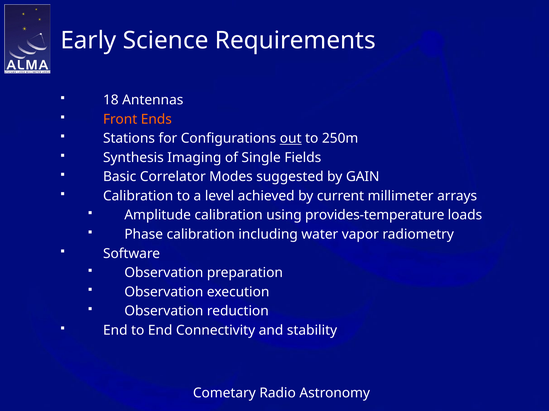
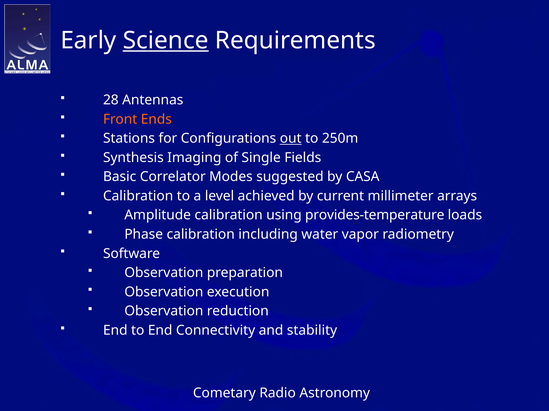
Science underline: none -> present
18: 18 -> 28
GAIN: GAIN -> CASA
